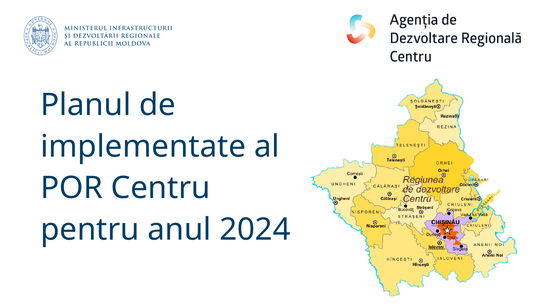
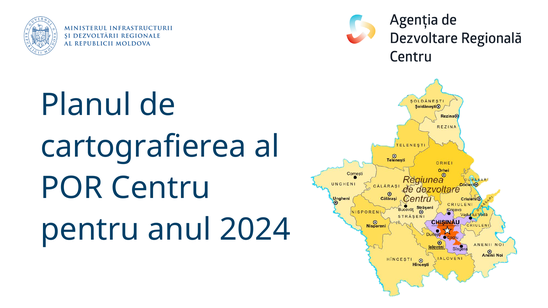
implementate: implementate -> cartografierea
